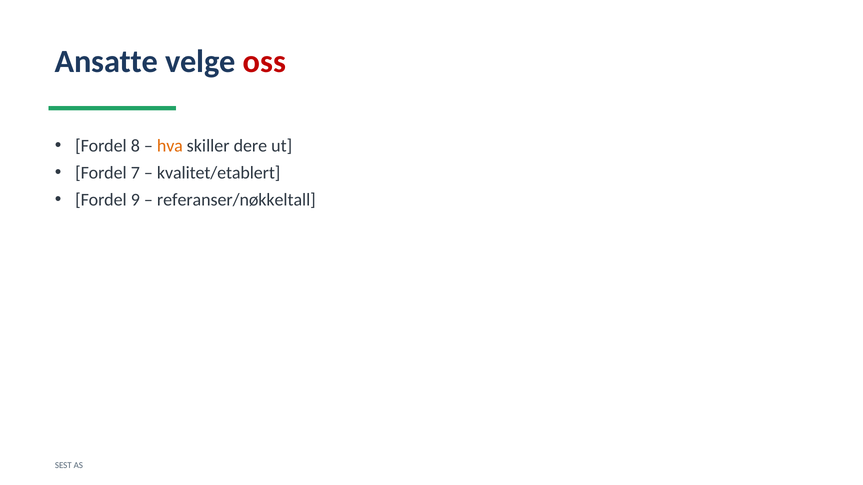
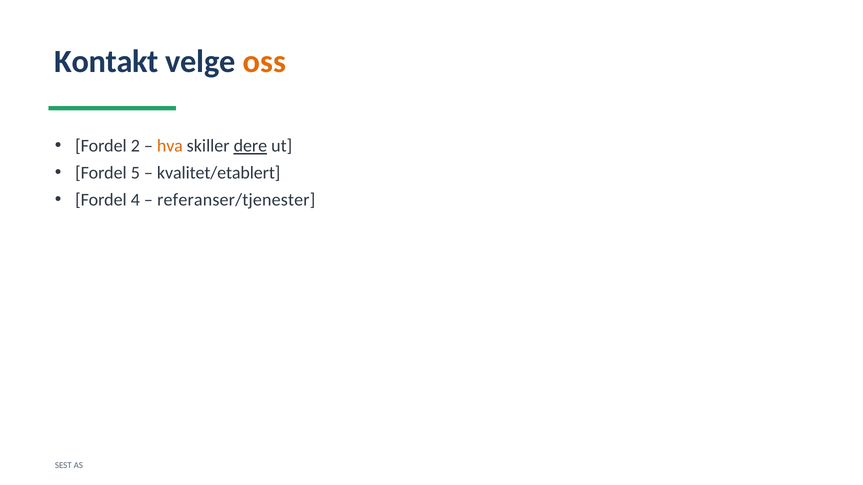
Ansatte: Ansatte -> Kontakt
oss colour: red -> orange
8: 8 -> 2
dere underline: none -> present
7: 7 -> 5
9: 9 -> 4
referanser/nøkkeltall: referanser/nøkkeltall -> referanser/tjenester
